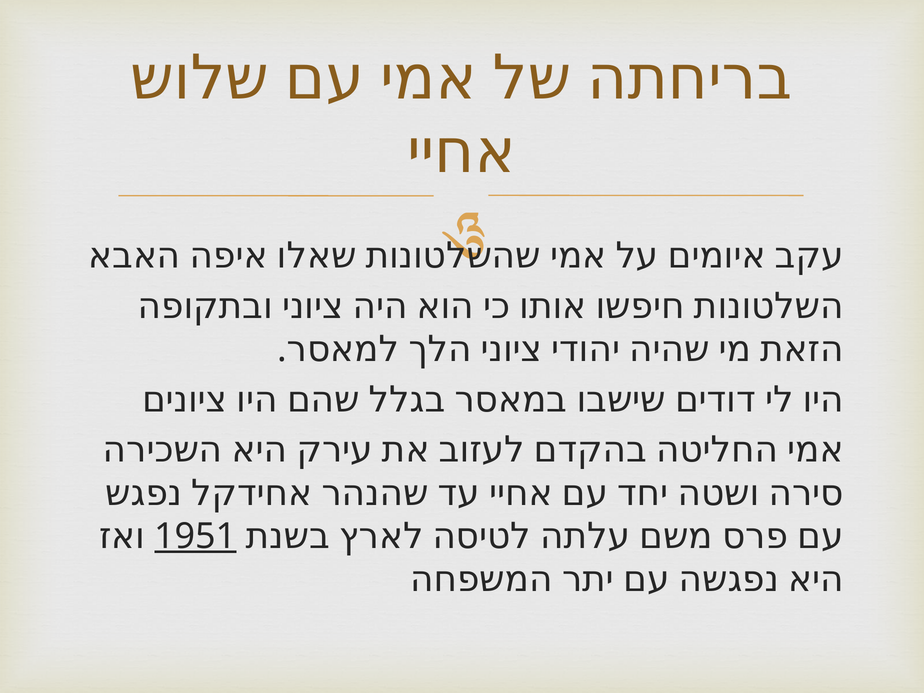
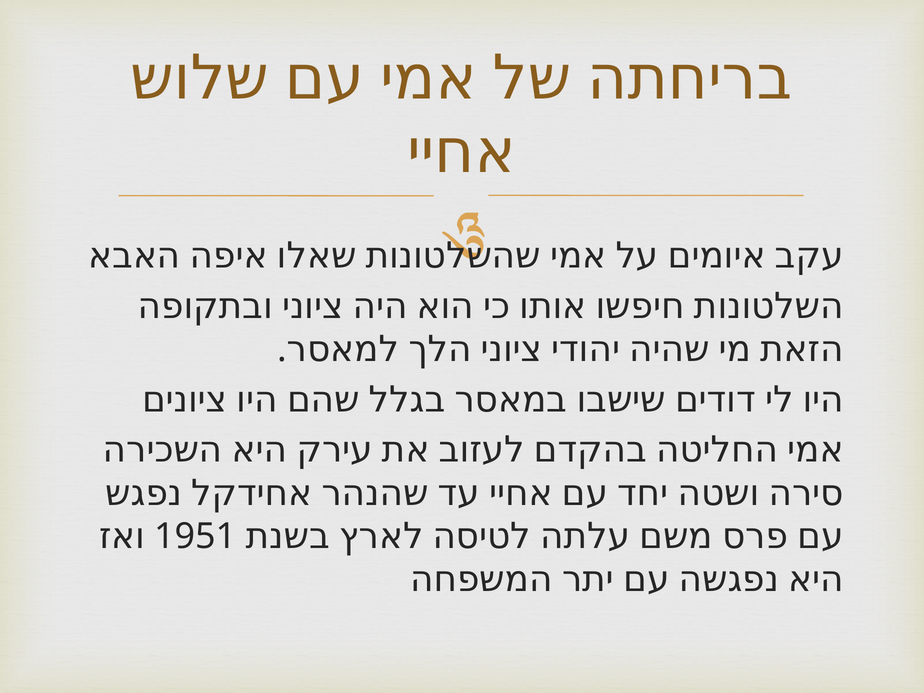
1951 underline: present -> none
